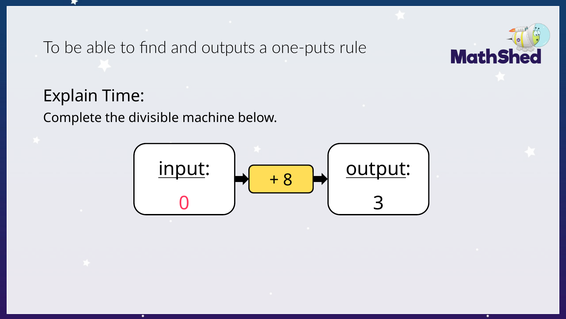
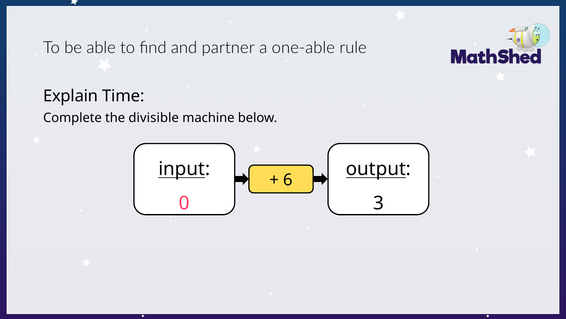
outputs: outputs -> partner
one-puts: one-puts -> one-able
8: 8 -> 6
